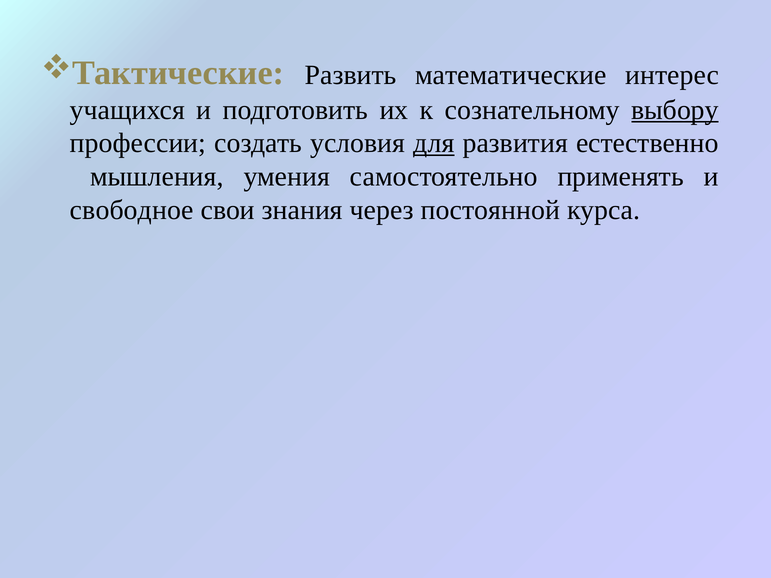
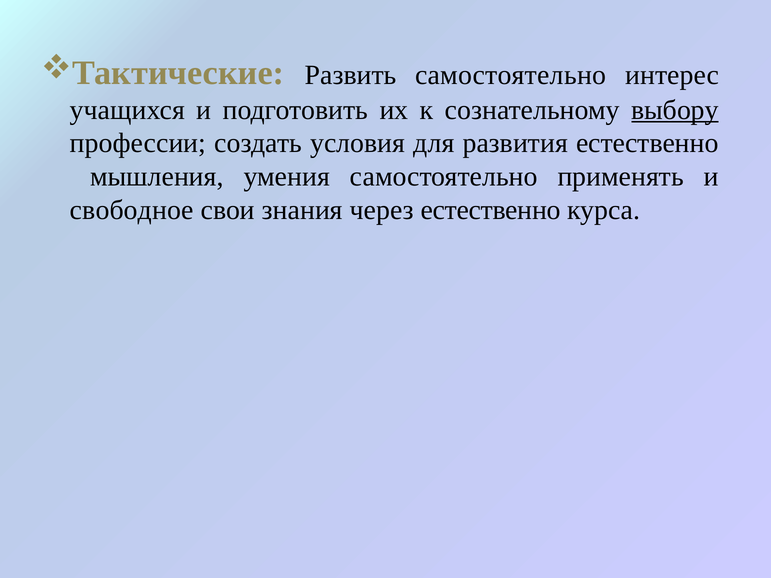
Развить математические: математические -> самостоятельно
для underline: present -> none
через постоянной: постоянной -> естественно
